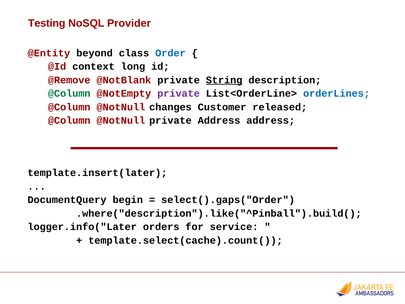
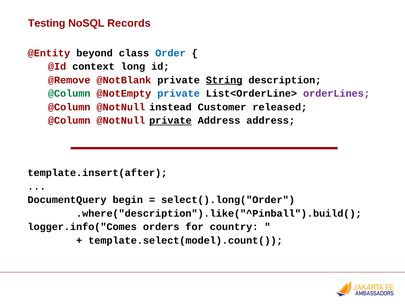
Provider: Provider -> Records
private at (179, 94) colour: purple -> blue
orderLines colour: blue -> purple
changes: changes -> instead
private at (170, 121) underline: none -> present
template.insert(later: template.insert(later -> template.insert(after
select().gaps("Order: select().gaps("Order -> select().long("Order
logger.info("Later: logger.info("Later -> logger.info("Comes
service: service -> country
template.select(cache).count(: template.select(cache).count( -> template.select(model).count(
